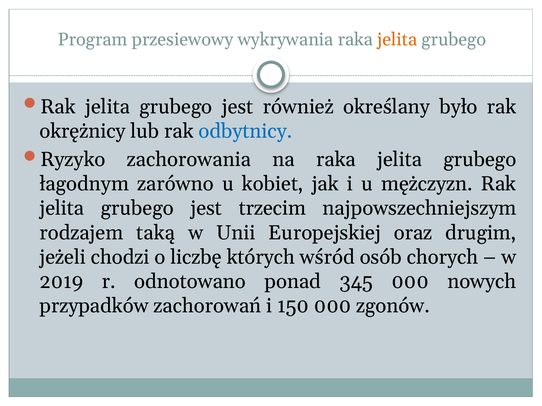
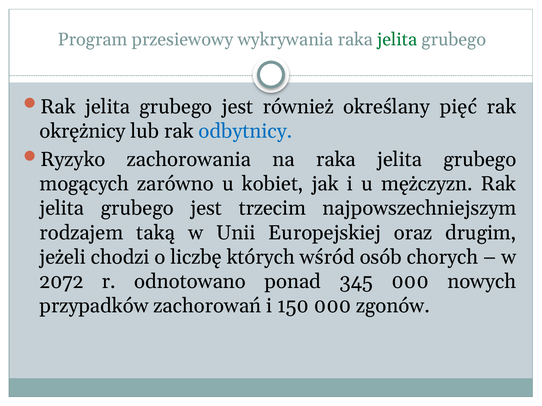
jelita at (397, 40) colour: orange -> green
było: było -> pięć
łagodnym: łagodnym -> mogących
2019: 2019 -> 2072
